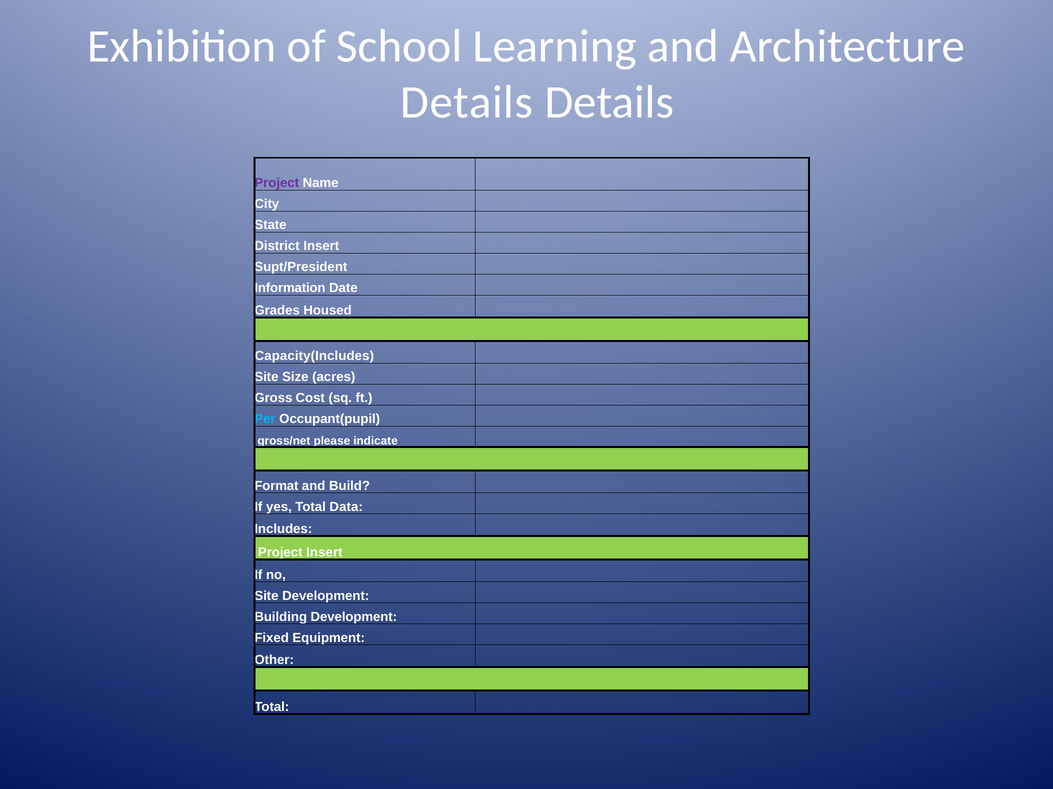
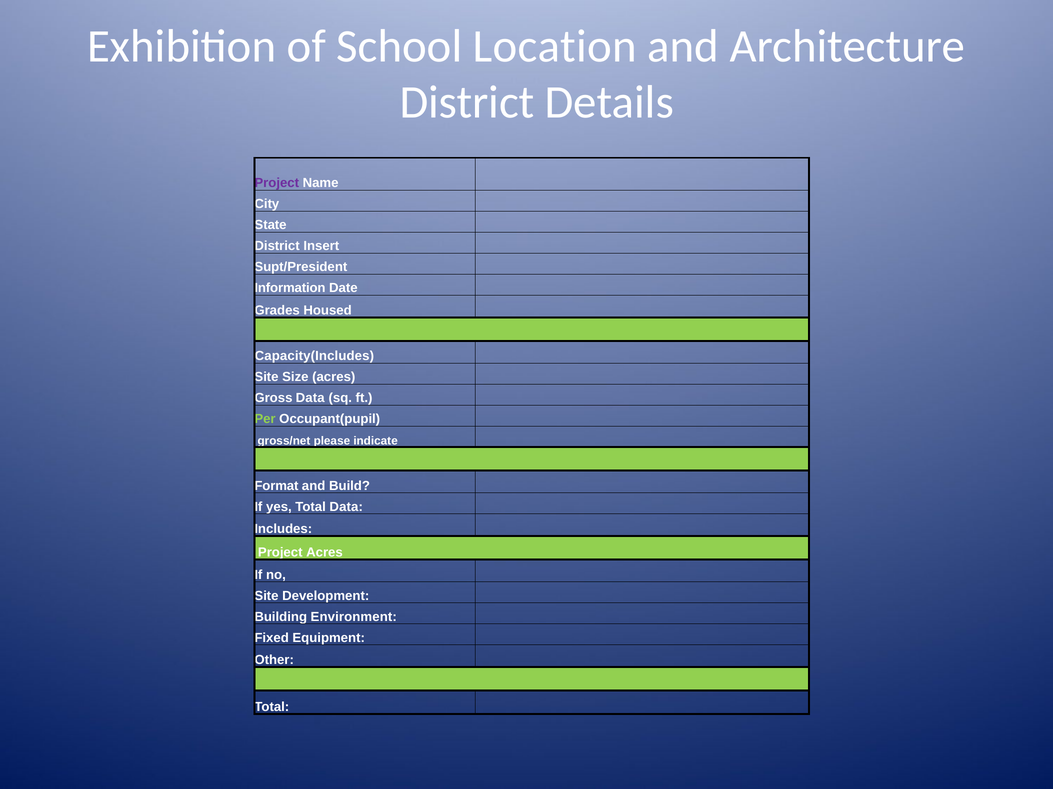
Learning: Learning -> Location
Details at (467, 102): Details -> District
Gross Cost: Cost -> Data
Per colour: light blue -> light green
Project Insert: Insert -> Acres
Building Development: Development -> Environment
